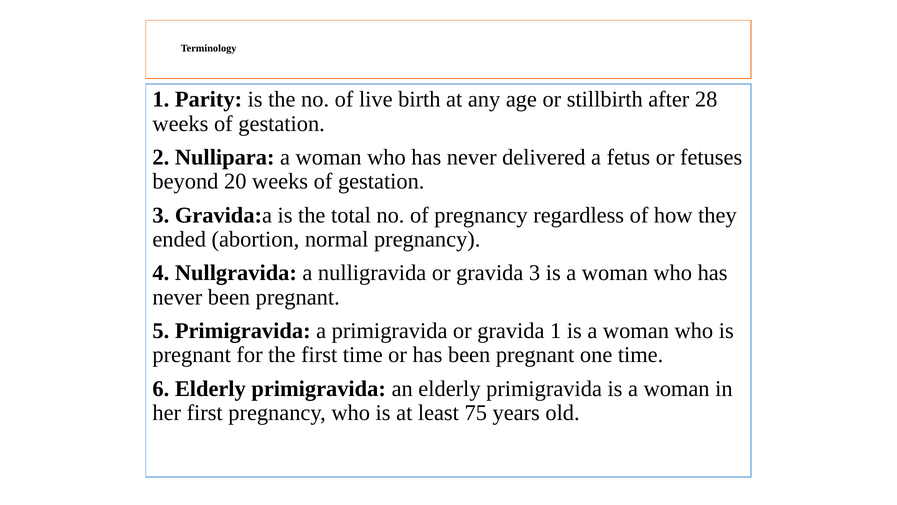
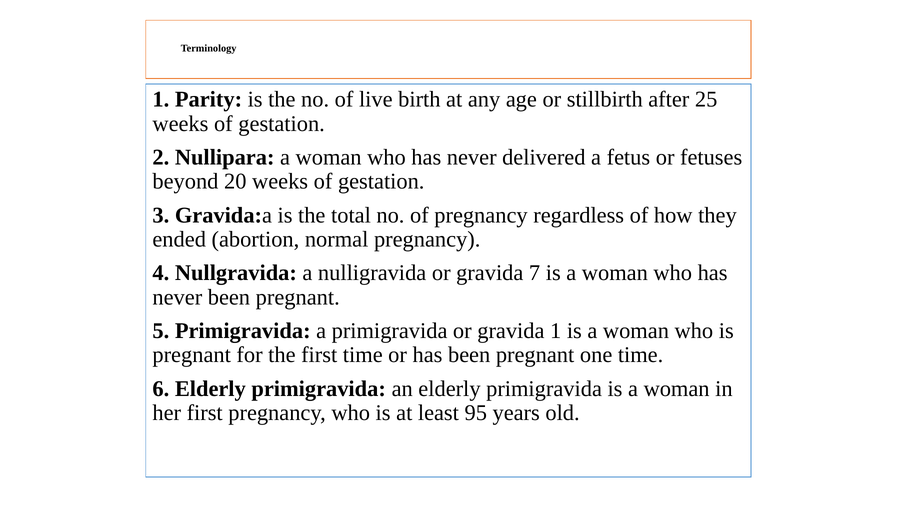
28: 28 -> 25
gravida 3: 3 -> 7
75: 75 -> 95
